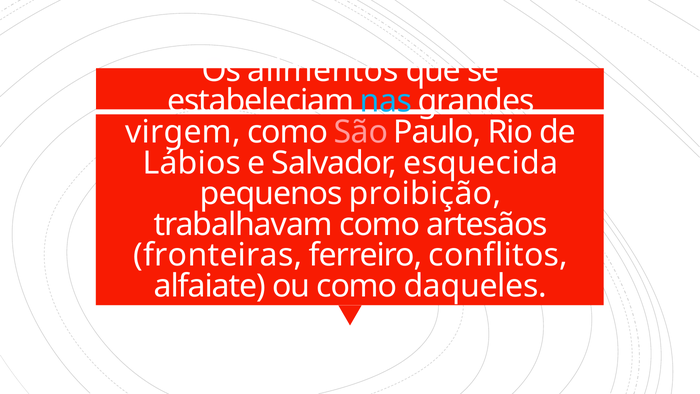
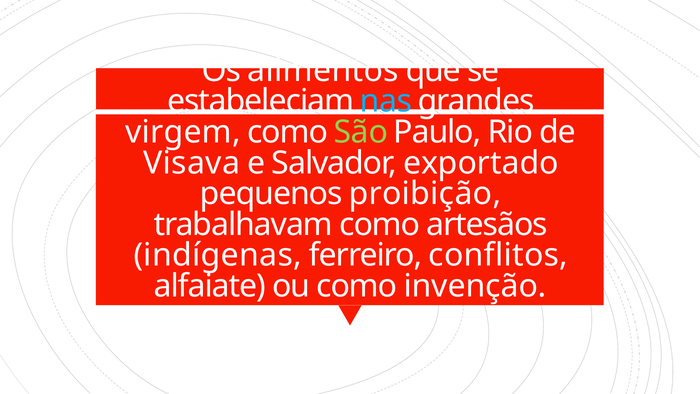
São colour: pink -> light green
Lábios: Lábios -> Visava
esquecida: esquecida -> exportado
fronteiras: fronteiras -> indígenas
daqueles: daqueles -> invenção
